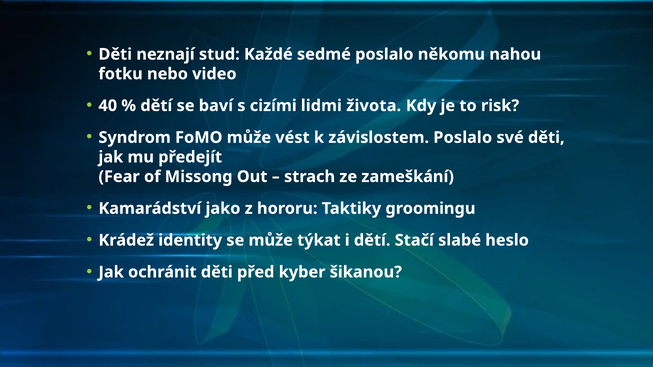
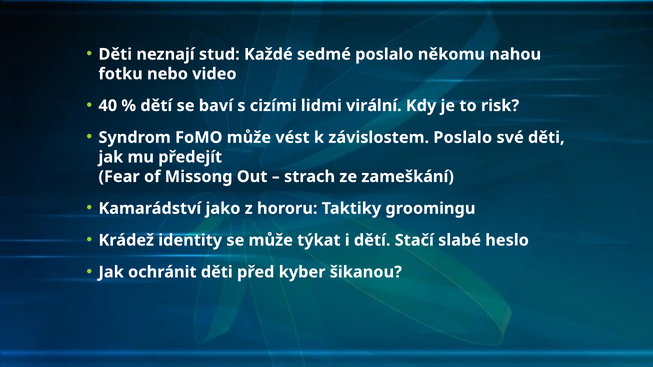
života: života -> virální
